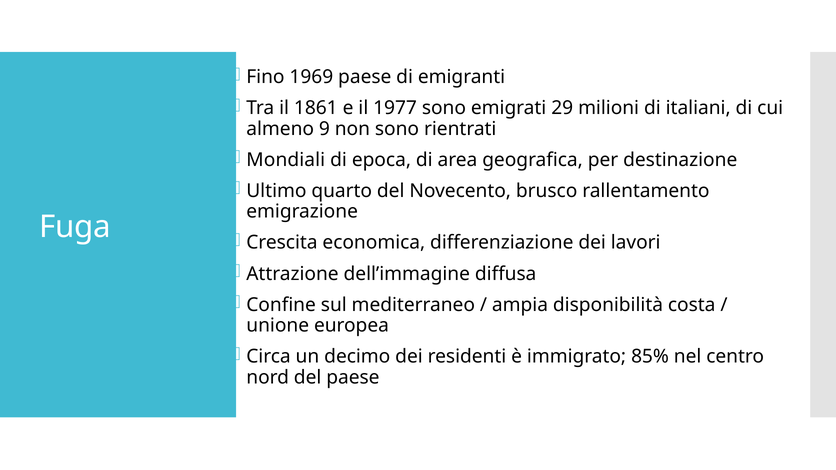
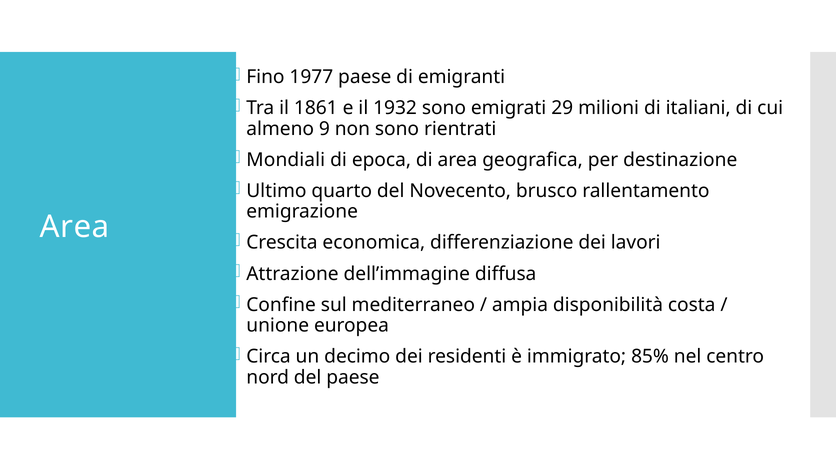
1969: 1969 -> 1977
1977: 1977 -> 1932
Fuga at (75, 227): Fuga -> Area
